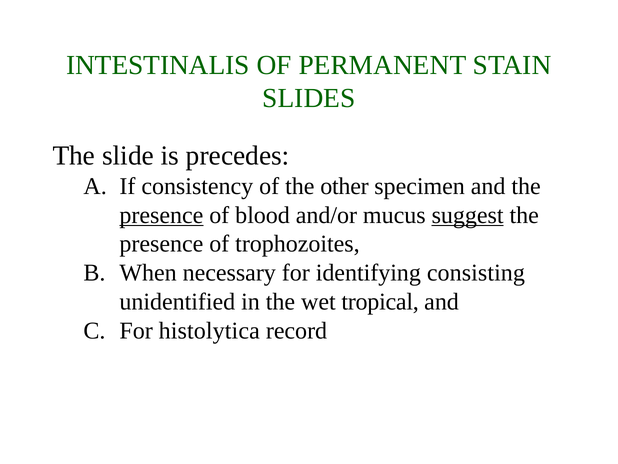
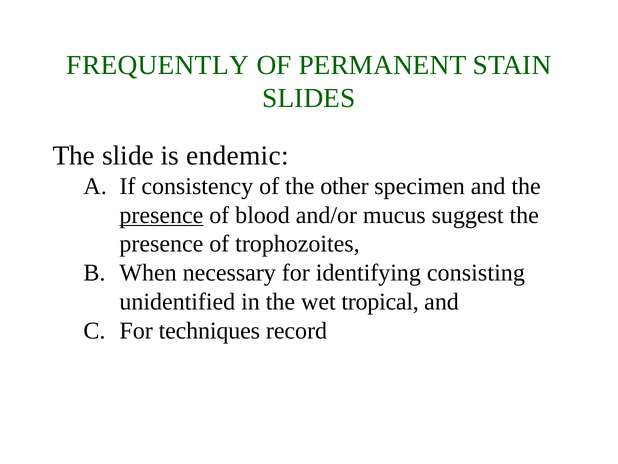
INTESTINALIS: INTESTINALIS -> FREQUENTLY
precedes: precedes -> endemic
suggest underline: present -> none
histolytica: histolytica -> techniques
